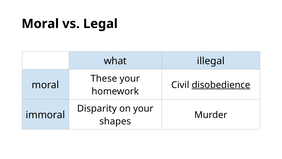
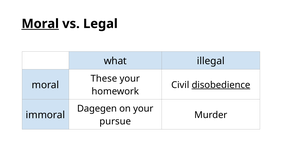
Moral at (40, 24) underline: none -> present
Disparity: Disparity -> Dagegen
shapes: shapes -> pursue
